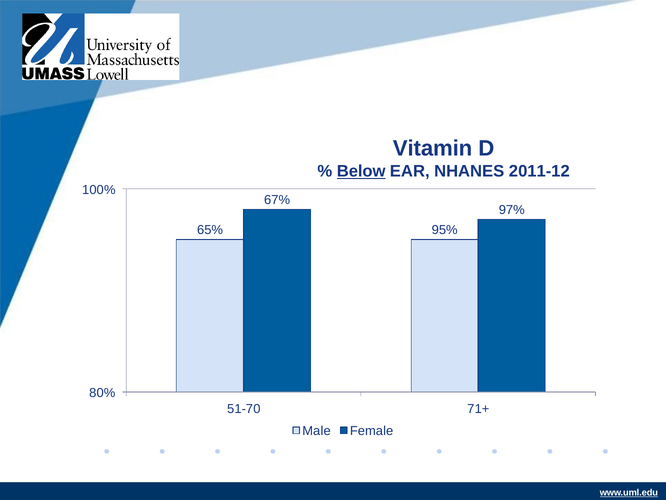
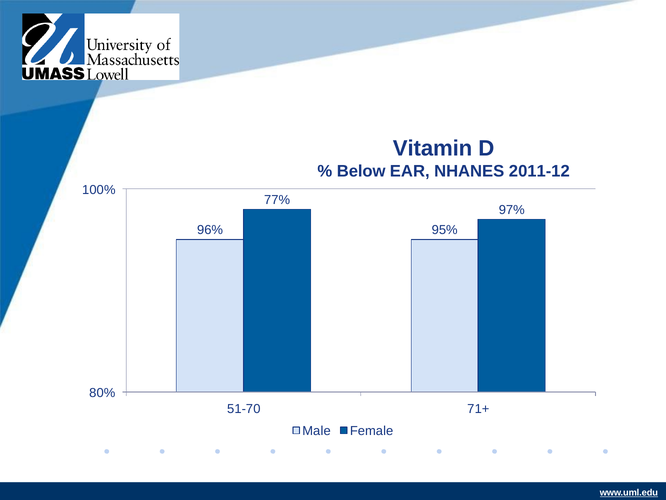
Below underline: present -> none
67%: 67% -> 77%
65%: 65% -> 96%
